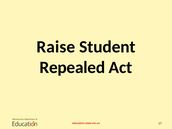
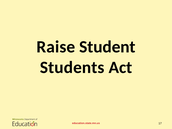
Repealed: Repealed -> Students
